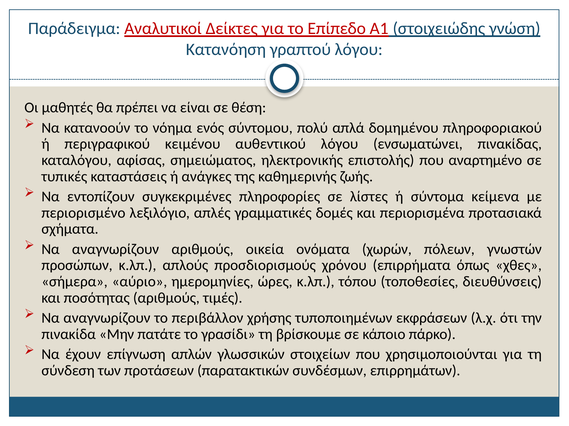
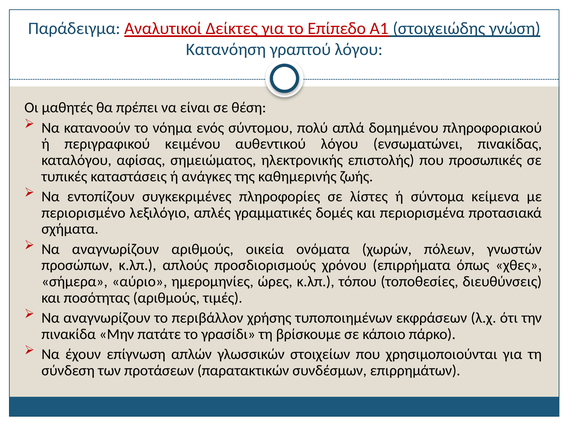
αναρτημένο: αναρτημένο -> προσωπικές
